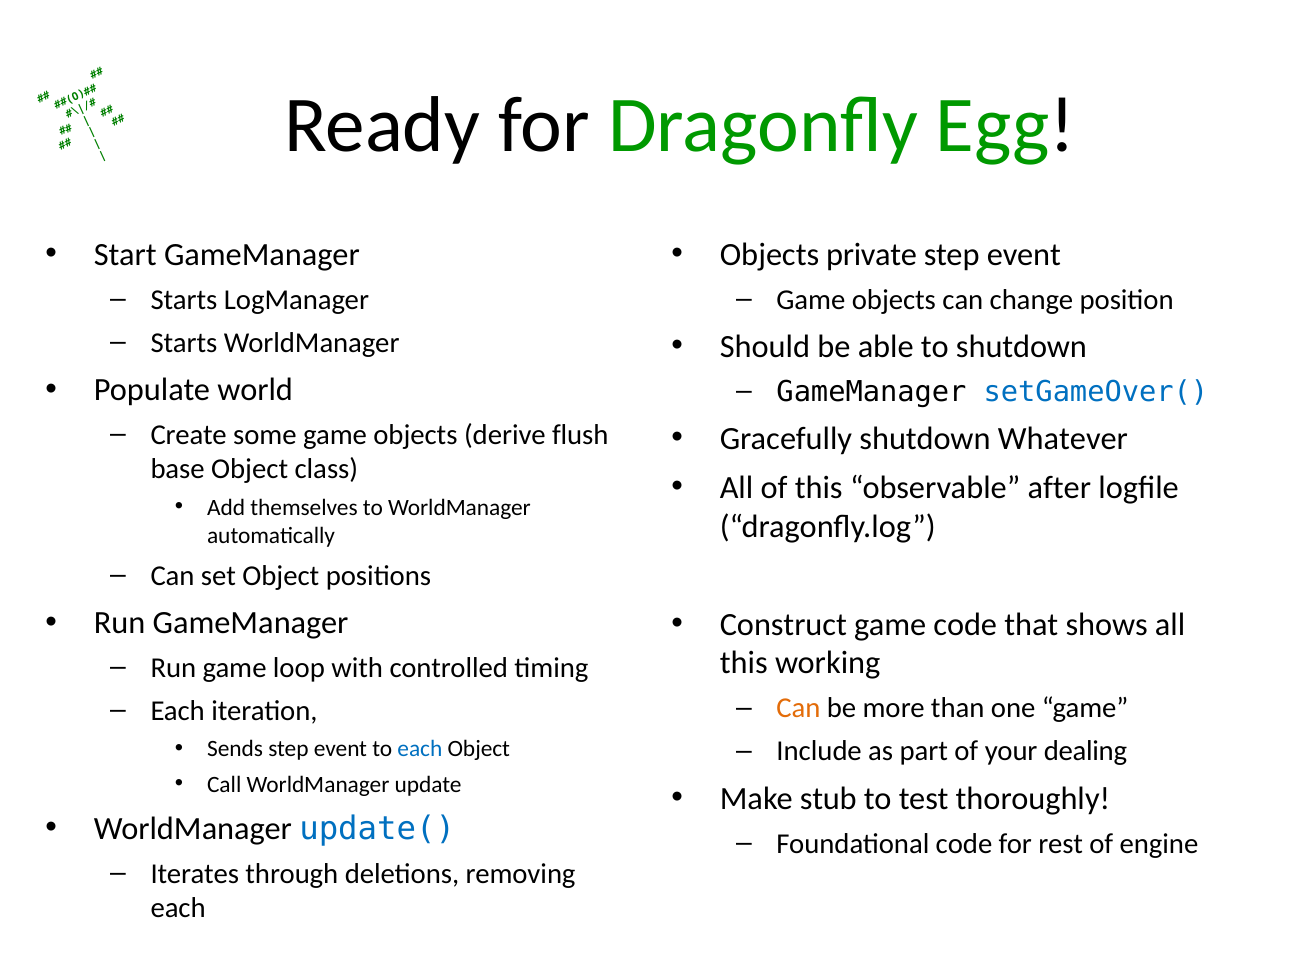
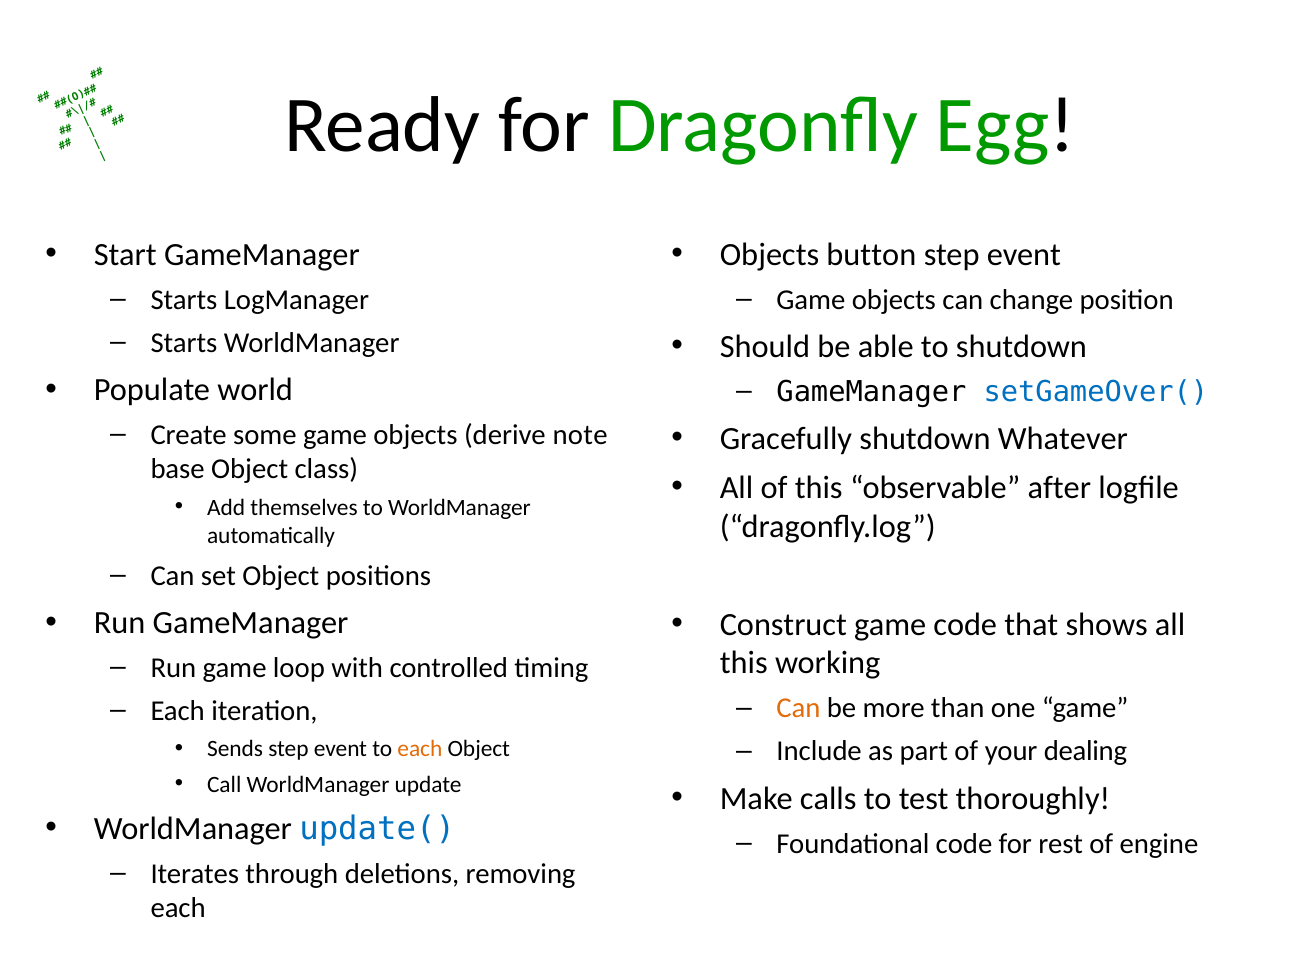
private: private -> button
flush: flush -> note
each at (420, 749) colour: blue -> orange
stub: stub -> calls
